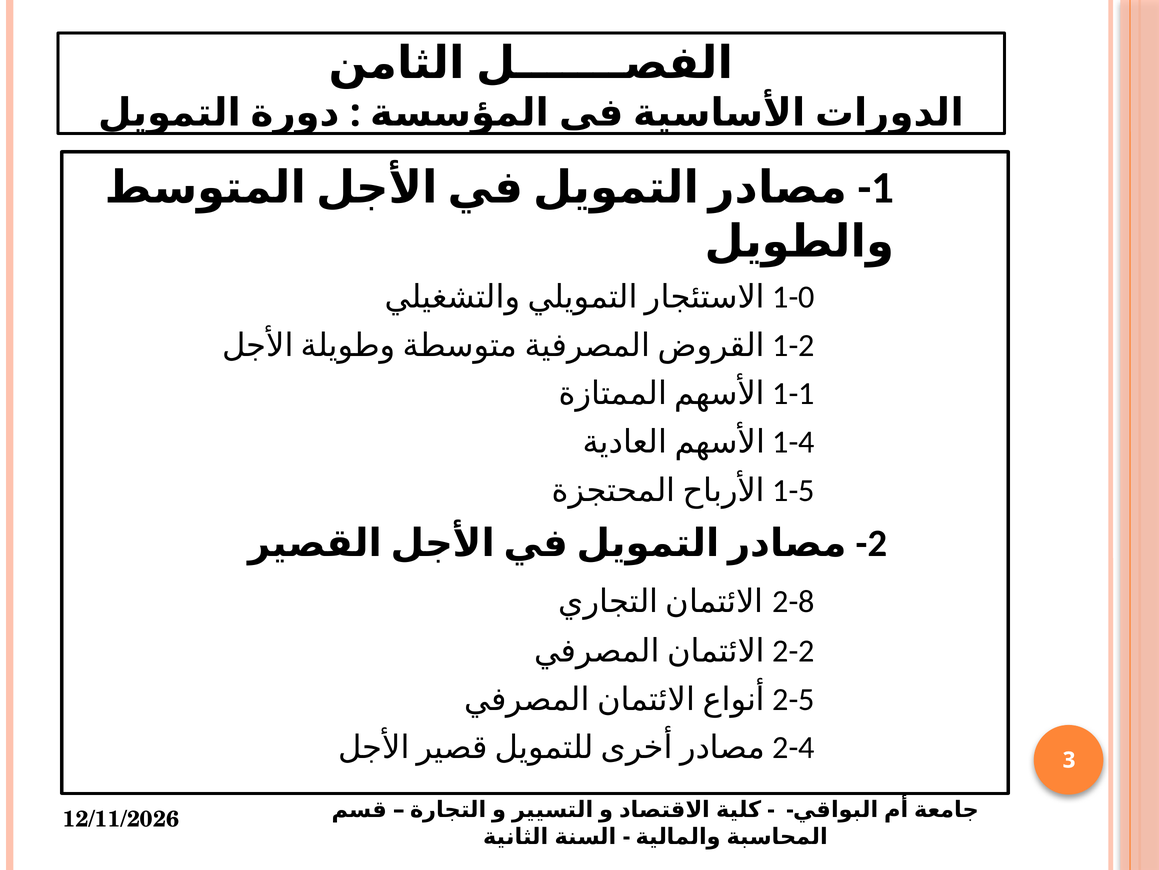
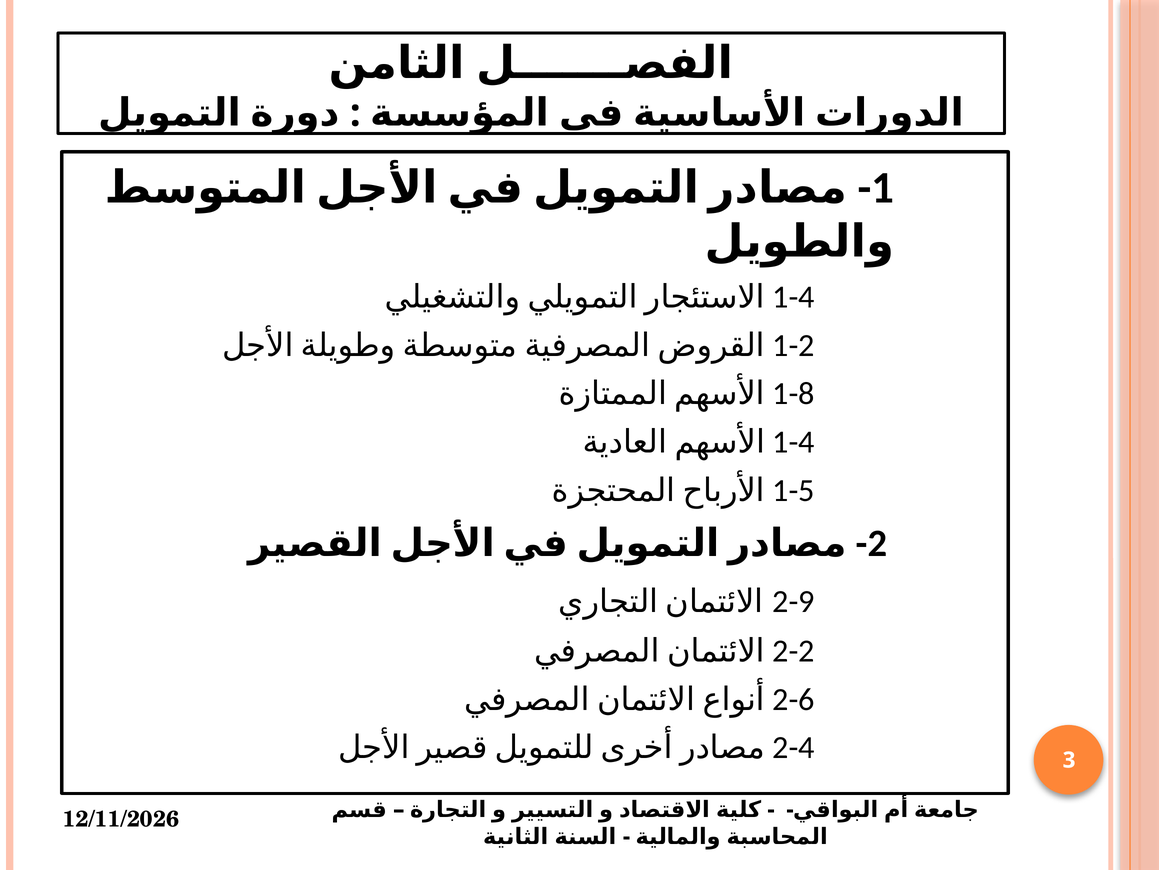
1-0 at (794, 297): 1-0 -> 1-4
1-1: 1-1 -> 1-8
2-8: 2-8 -> 2-9
2-5: 2-5 -> 2-6
